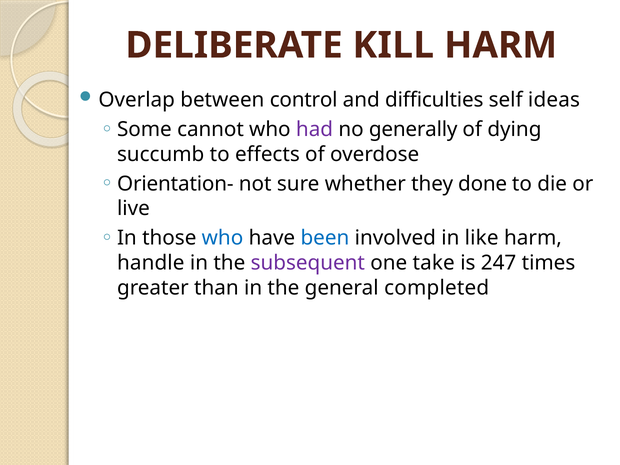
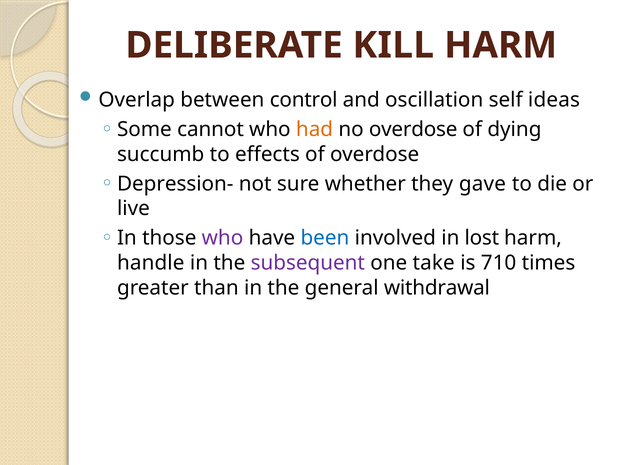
difficulties: difficulties -> oscillation
had colour: purple -> orange
no generally: generally -> overdose
Orientation-: Orientation- -> Depression-
done: done -> gave
who at (222, 238) colour: blue -> purple
like: like -> lost
247: 247 -> 710
completed: completed -> withdrawal
